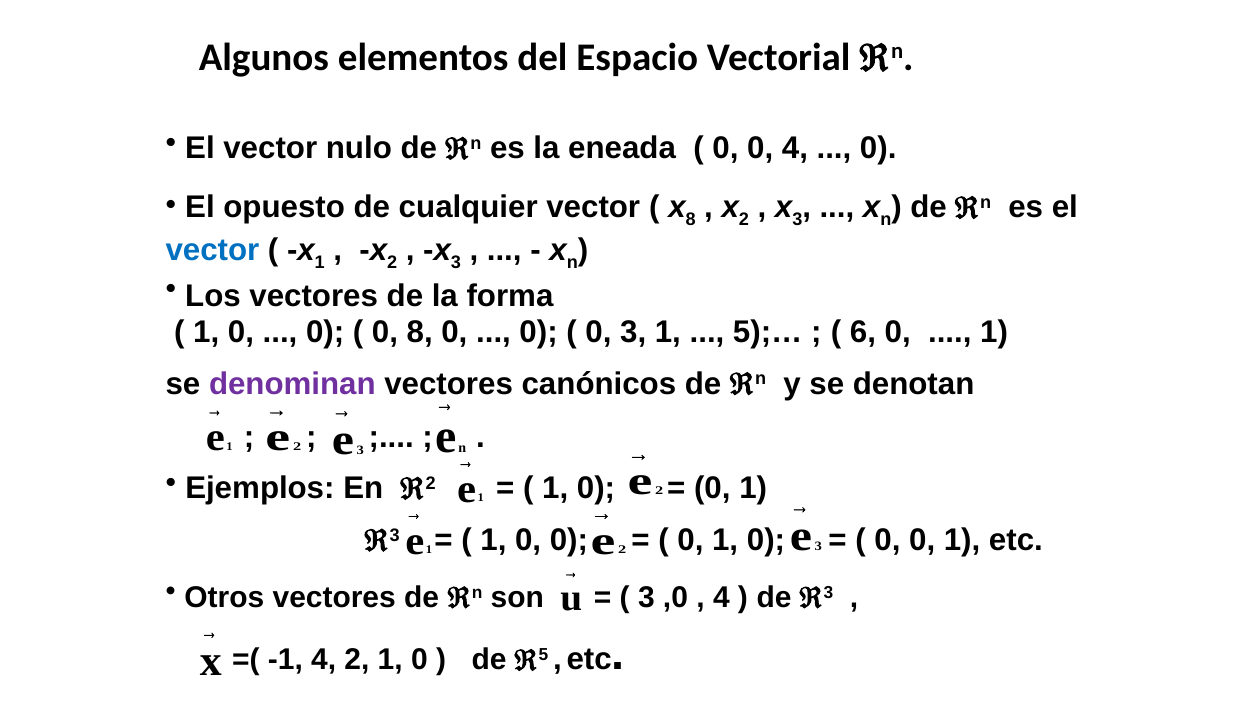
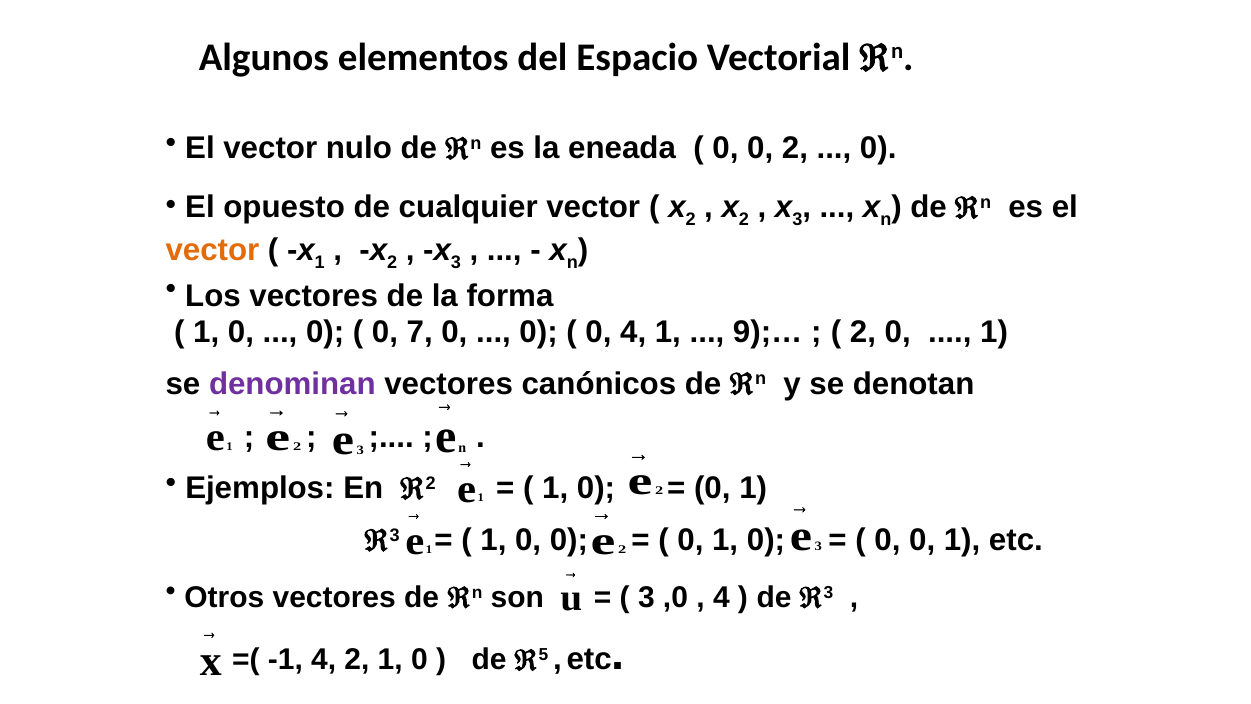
0 4: 4 -> 2
8 at (691, 220): 8 -> 2
vector at (212, 250) colour: blue -> orange
0 8: 8 -> 7
0 3: 3 -> 4
5);…: 5);… -> 9);…
6 at (863, 332): 6 -> 2
